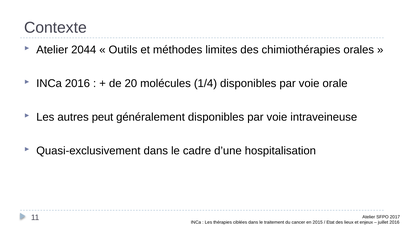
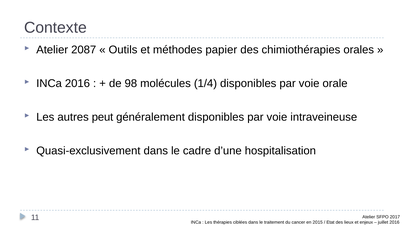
2044: 2044 -> 2087
limites: limites -> papier
20: 20 -> 98
